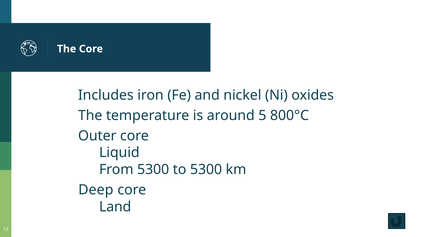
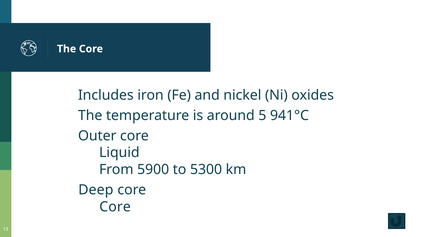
800°C: 800°C -> 941°C
From 5300: 5300 -> 5900
Land at (115, 207): Land -> Core
